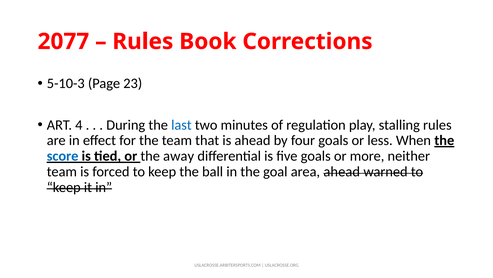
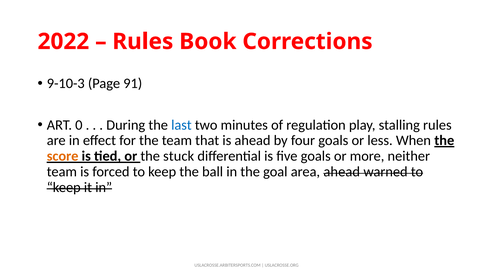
2077: 2077 -> 2022
5-10-3: 5-10-3 -> 9-10-3
23: 23 -> 91
4: 4 -> 0
score colour: blue -> orange
away: away -> stuck
